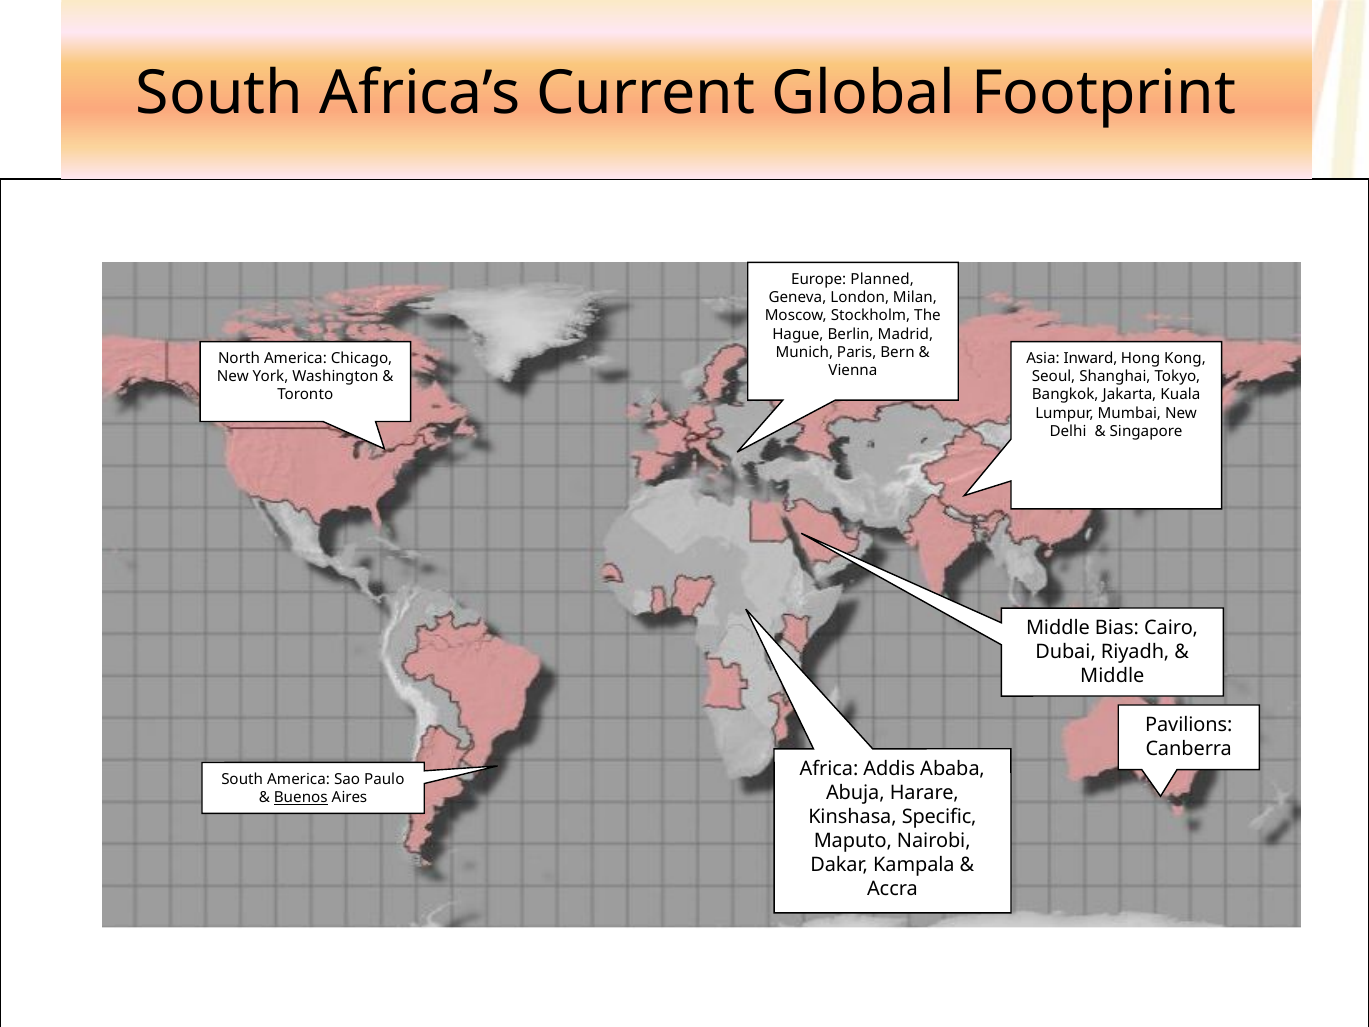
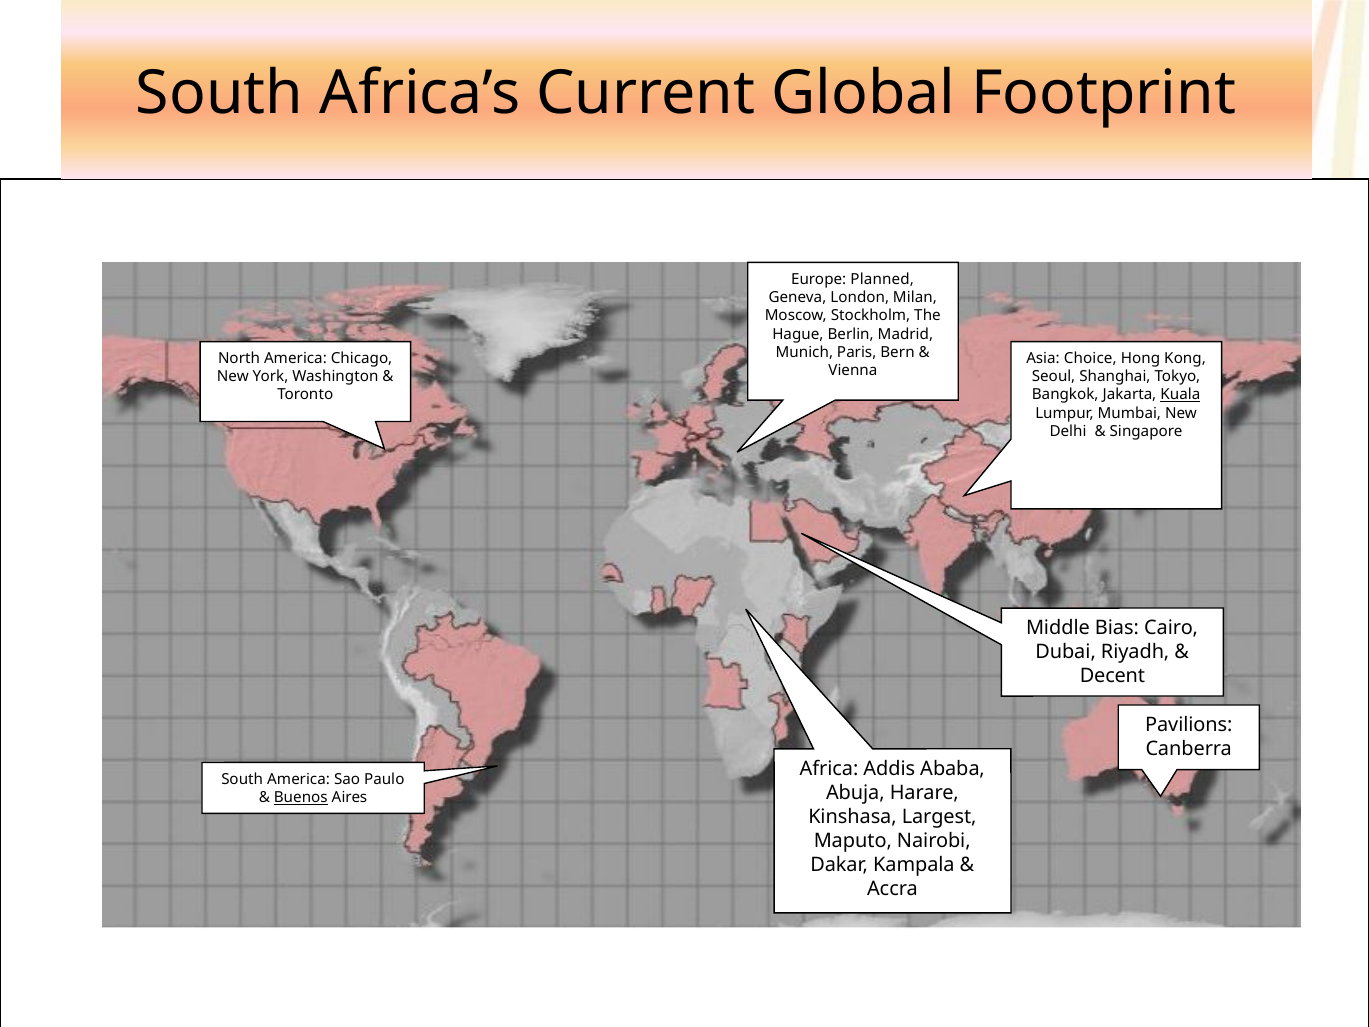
Inward: Inward -> Choice
Kuala underline: none -> present
Middle at (1112, 676): Middle -> Decent
Specific: Specific -> Largest
